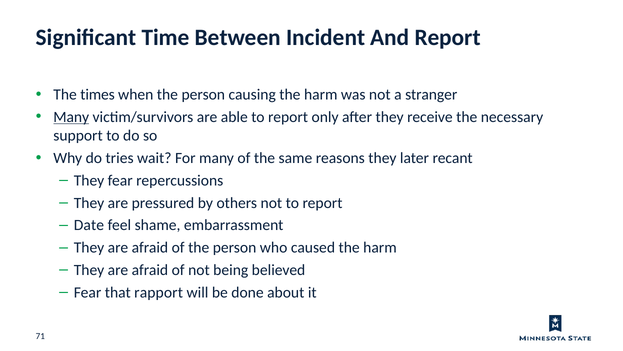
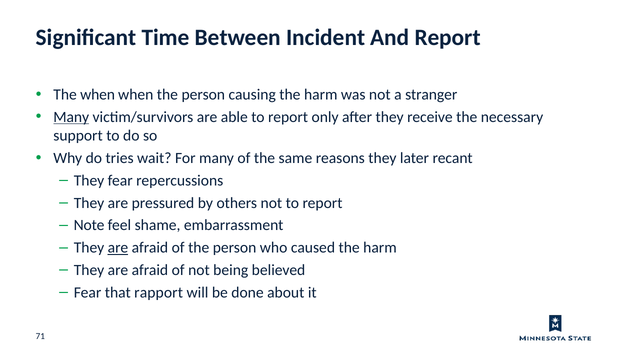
The times: times -> when
Date: Date -> Note
are at (118, 247) underline: none -> present
